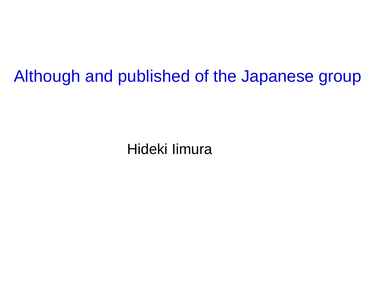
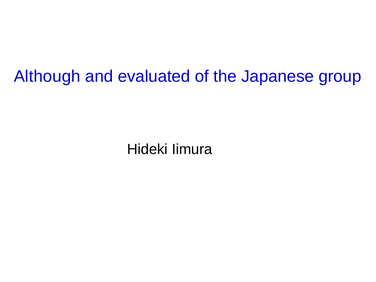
published: published -> evaluated
